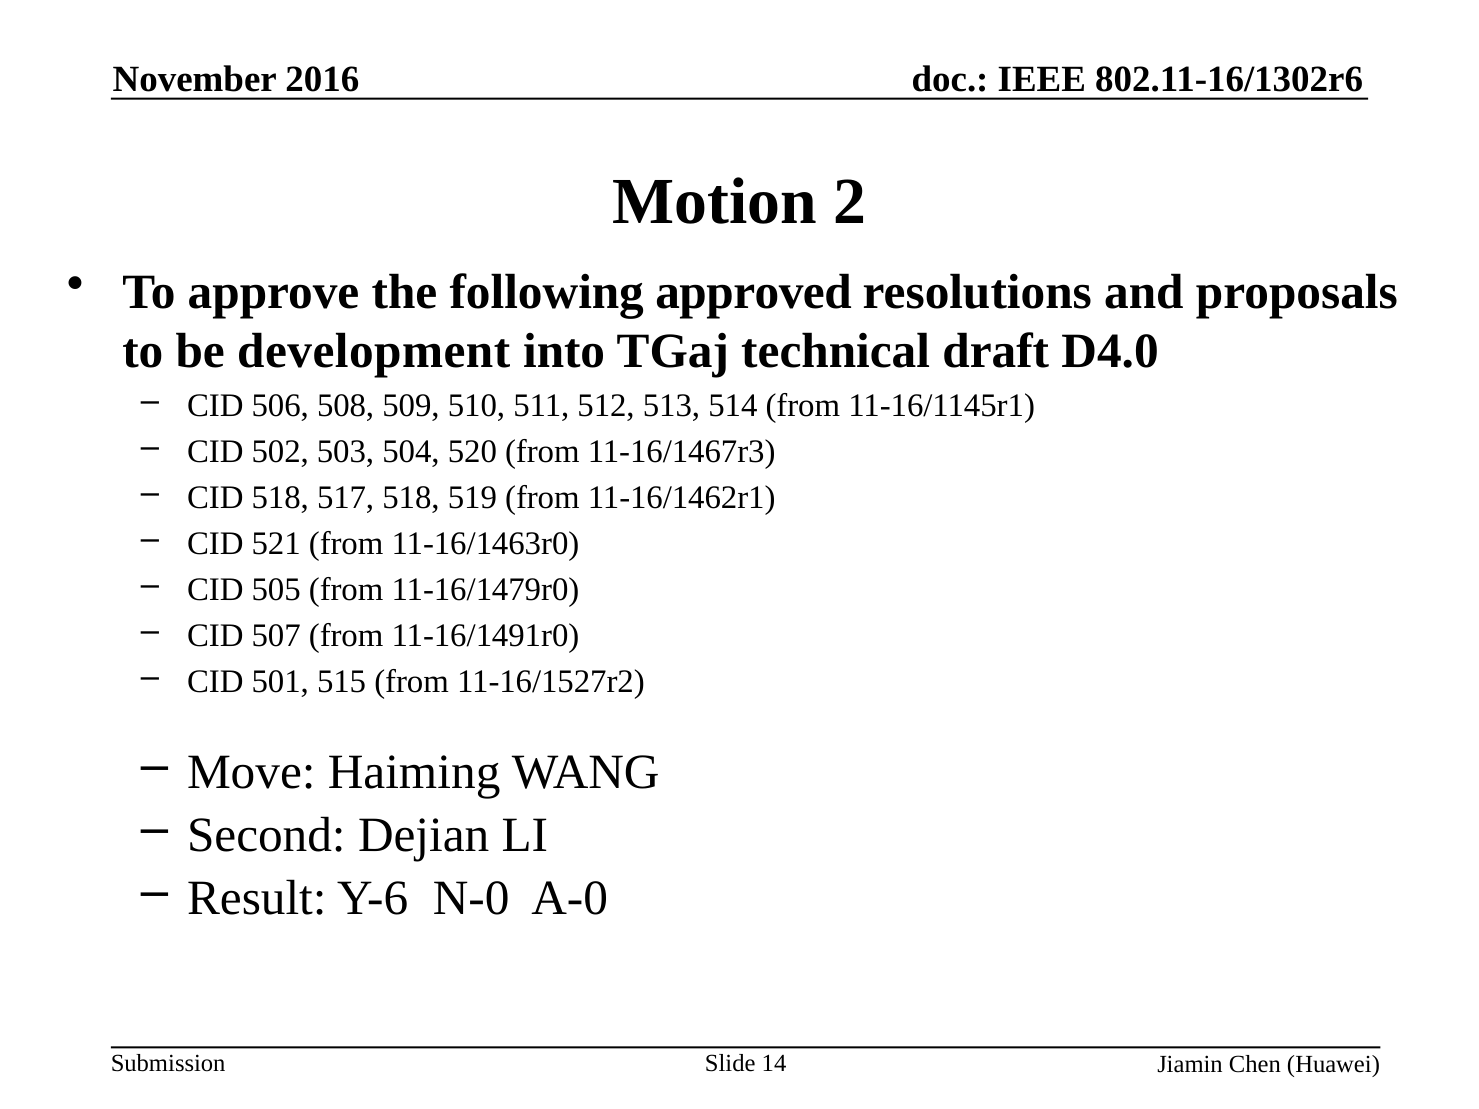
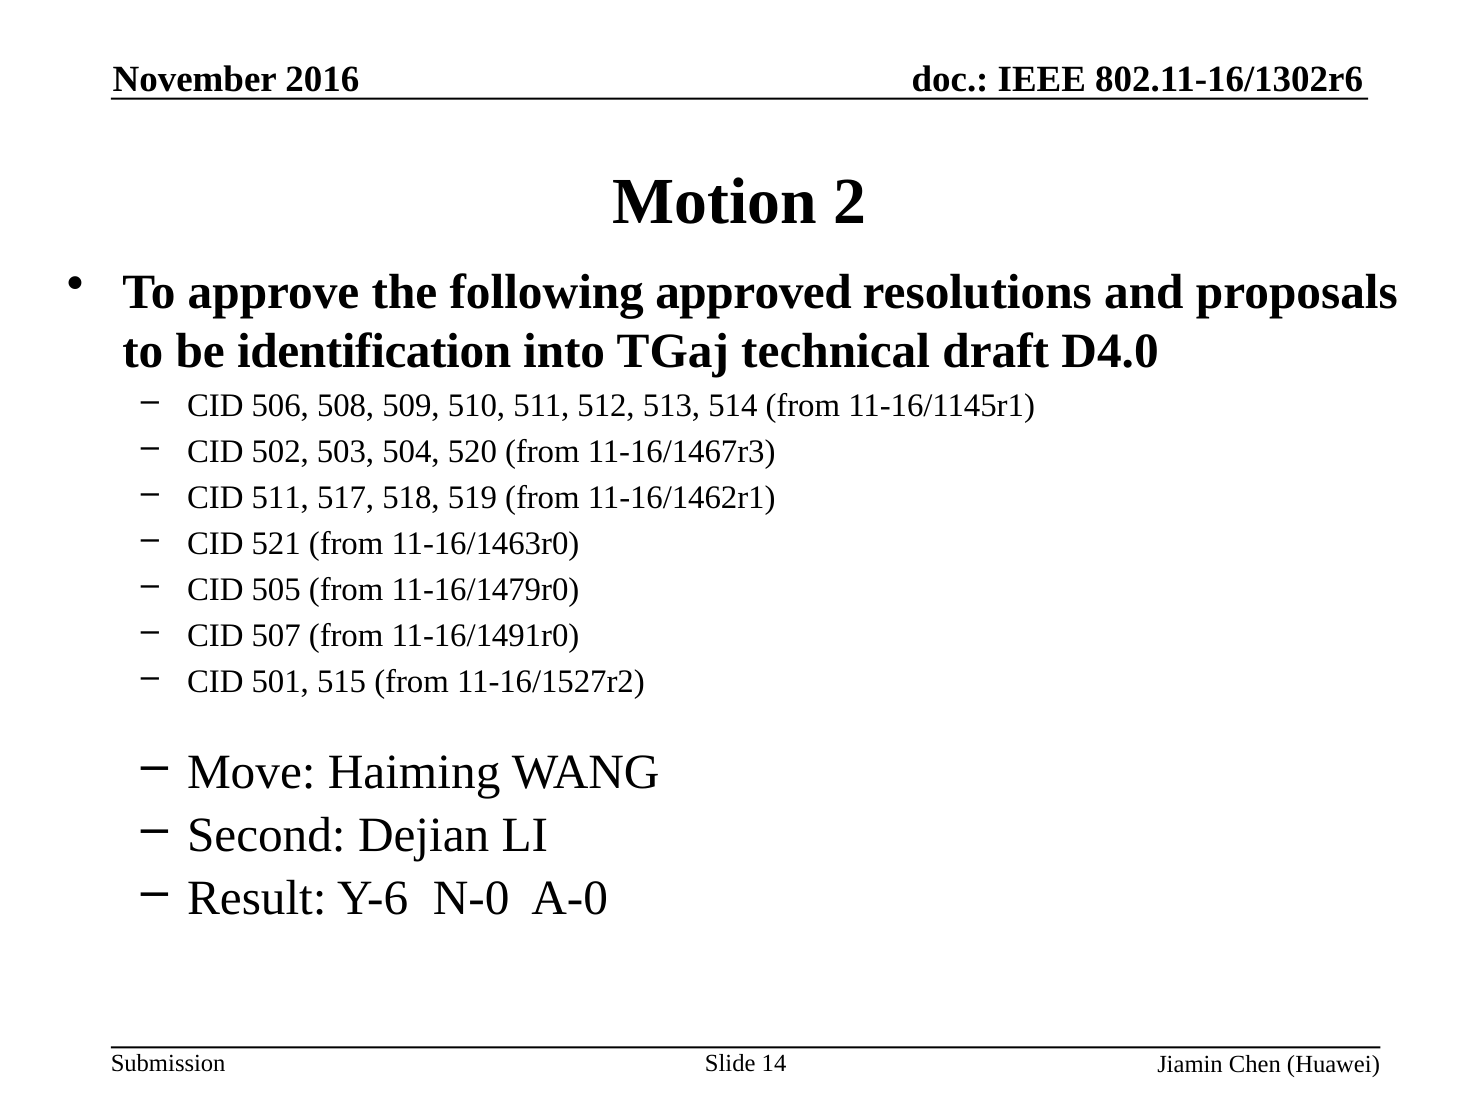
development: development -> identification
CID 518: 518 -> 511
